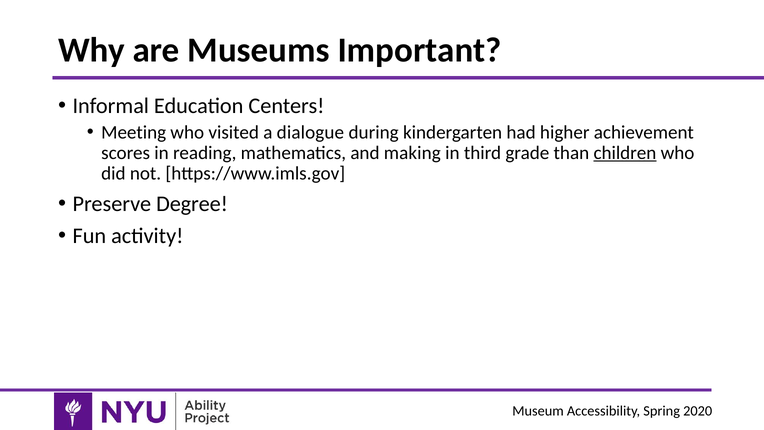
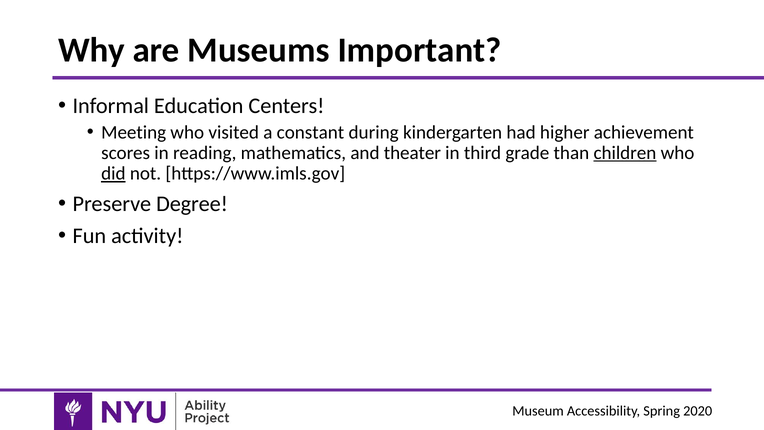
dialogue: dialogue -> constant
making: making -> theater
did underline: none -> present
